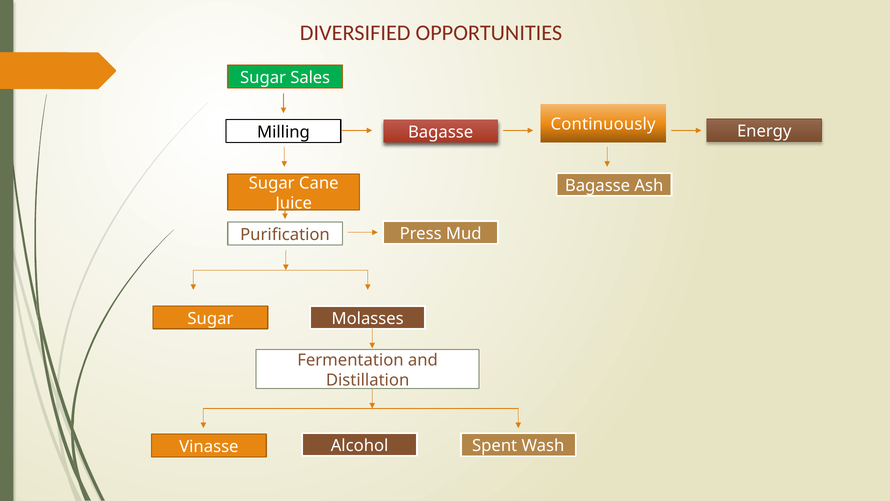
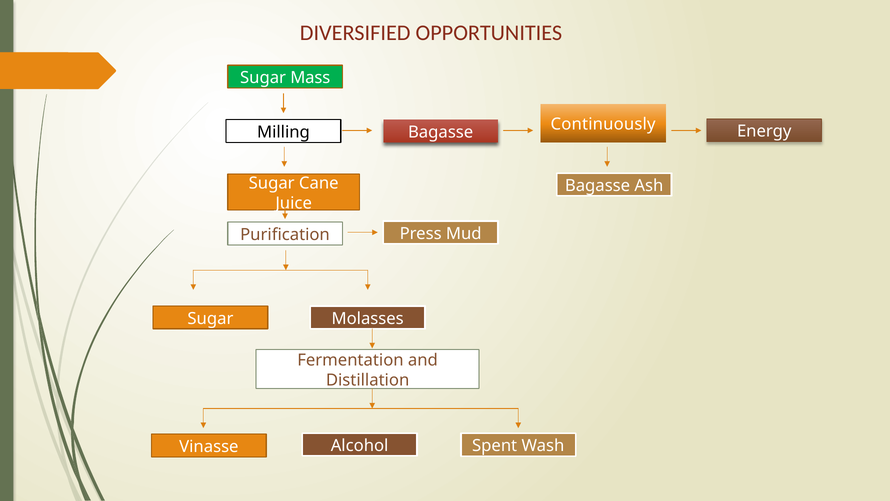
Sales: Sales -> Mass
